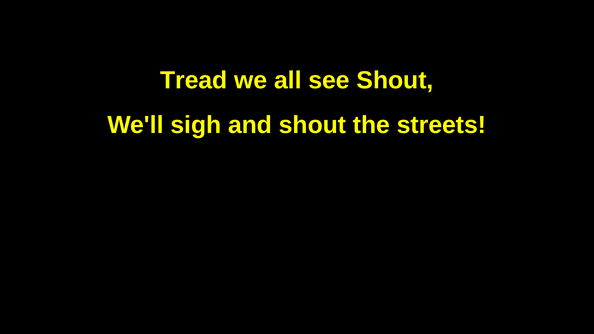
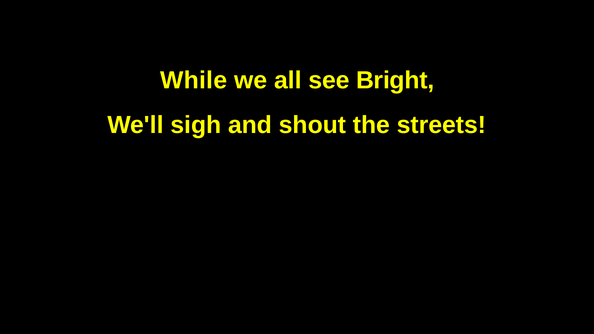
Tread: Tread -> While
see Shout: Shout -> Bright
